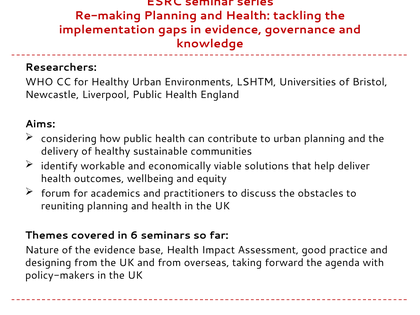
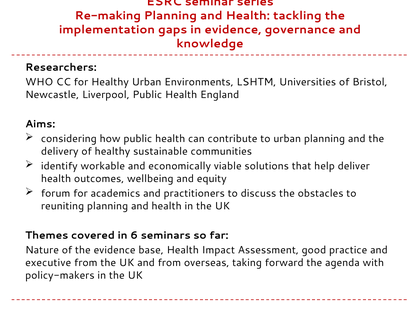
designing: designing -> executive
